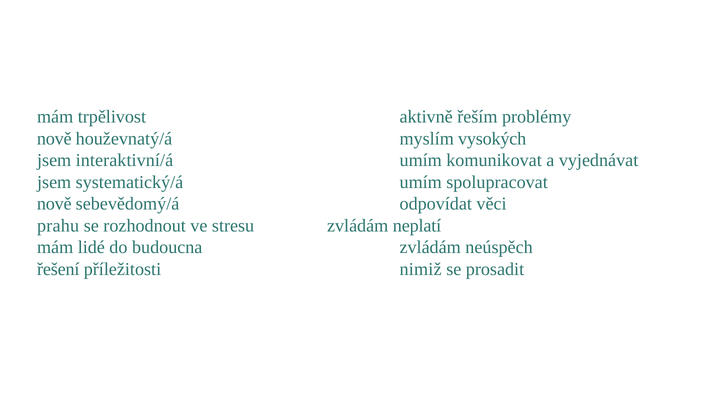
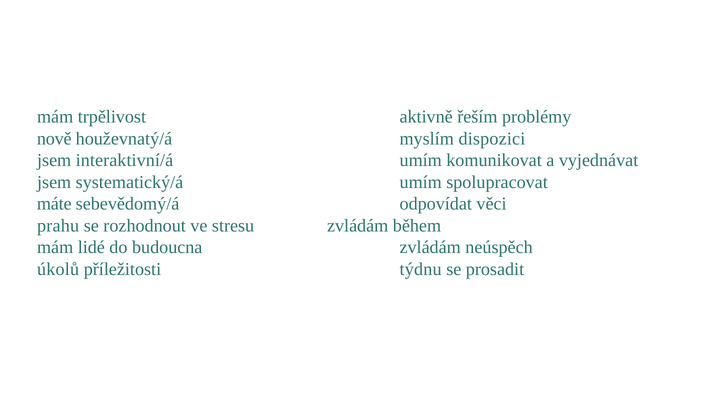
vysokých: vysokých -> dispozici
nově at (54, 204): nově -> máte
neplatí: neplatí -> během
řešení: řešení -> úkolů
nimiž: nimiž -> týdnu
